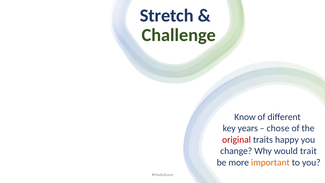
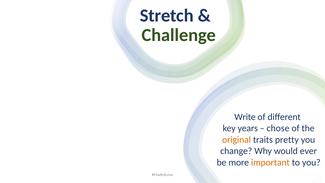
Know: Know -> Write
original colour: red -> orange
happy: happy -> pretty
trait: trait -> ever
